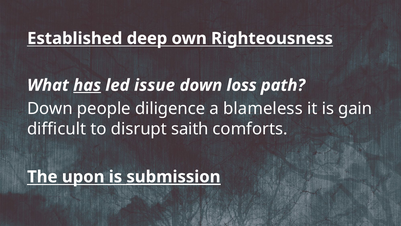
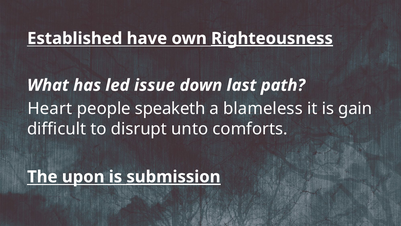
deep: deep -> have
Righteousness underline: none -> present
has underline: present -> none
loss: loss -> last
Down at (50, 109): Down -> Heart
diligence: diligence -> speaketh
saith: saith -> unto
